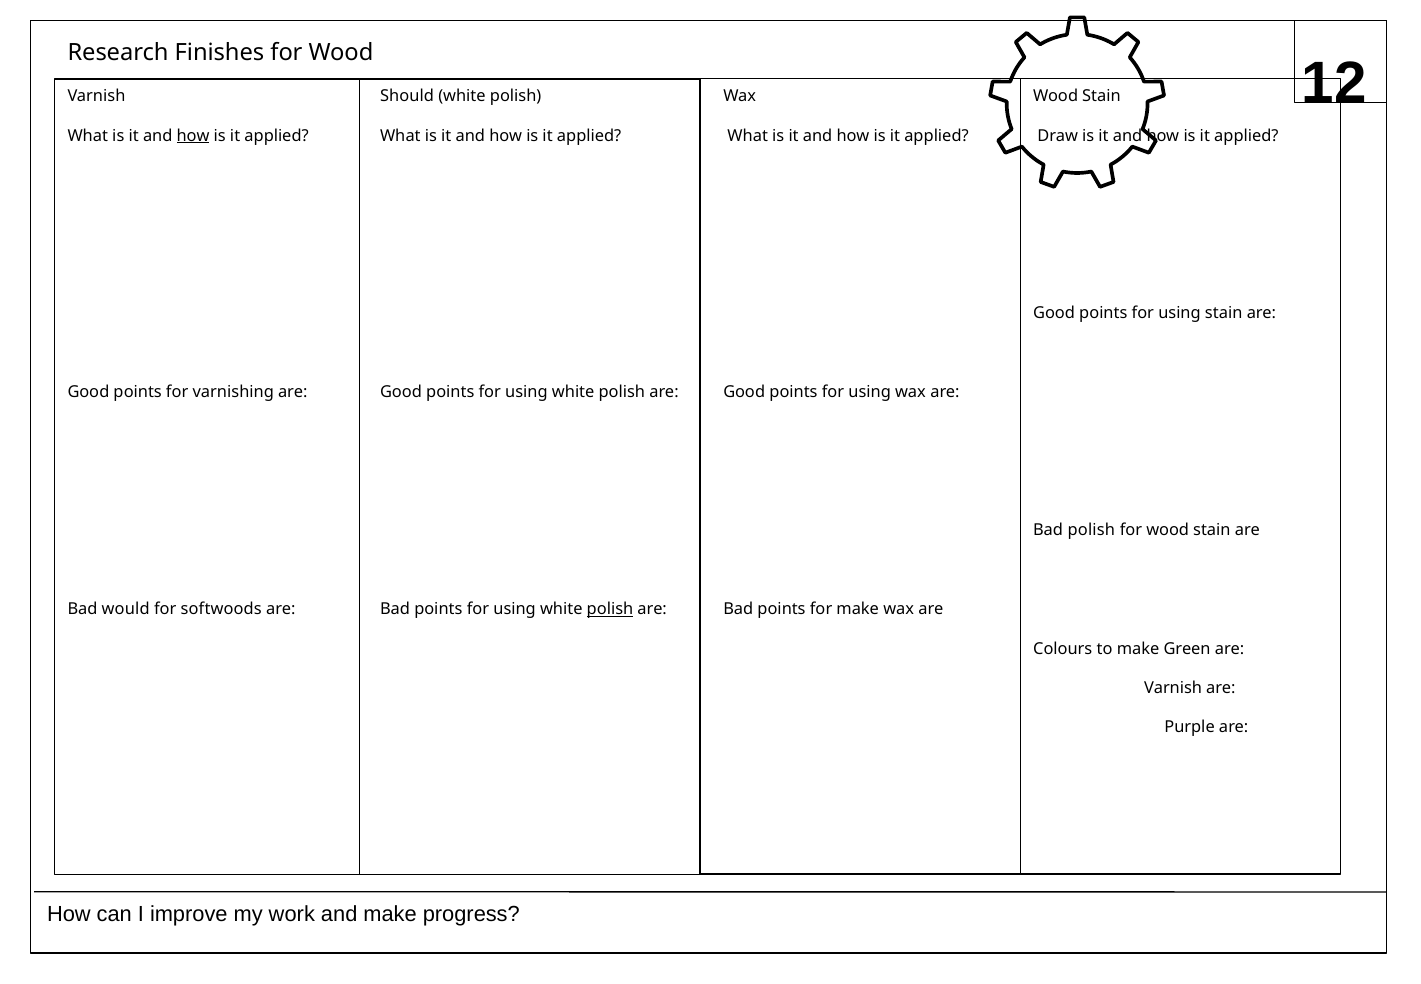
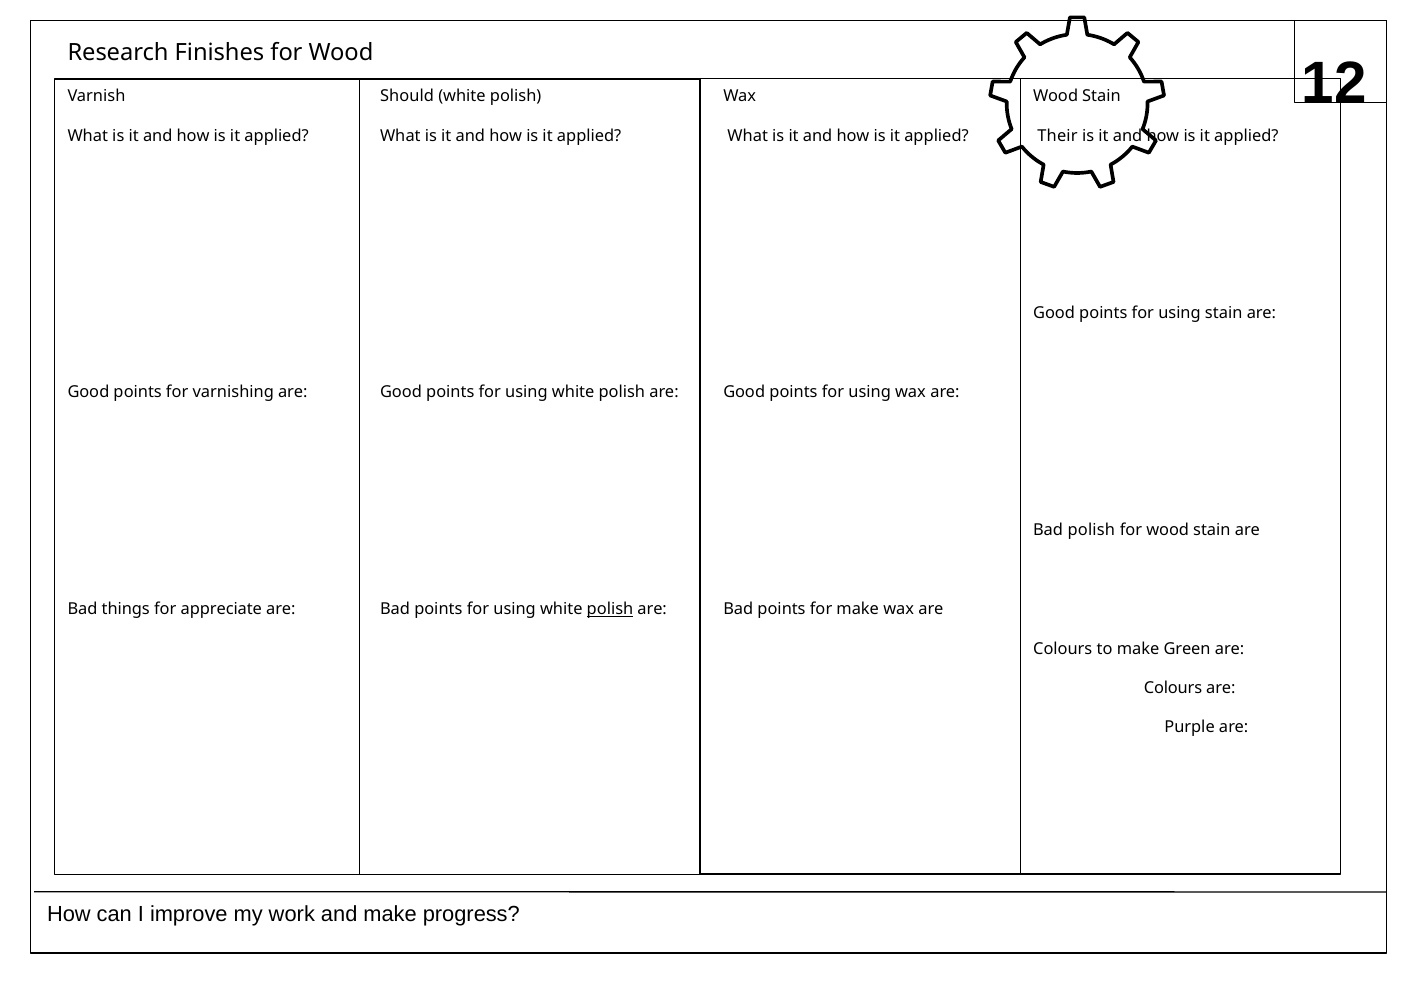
Draw: Draw -> Their
how at (193, 136) underline: present -> none
would: would -> things
softwoods: softwoods -> appreciate
Varnish at (1173, 688): Varnish -> Colours
